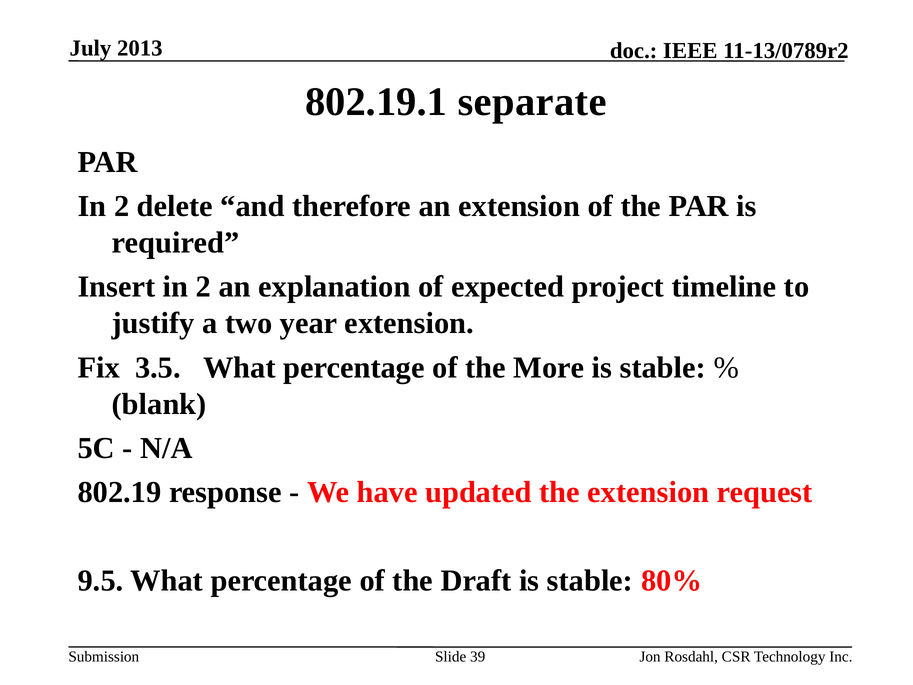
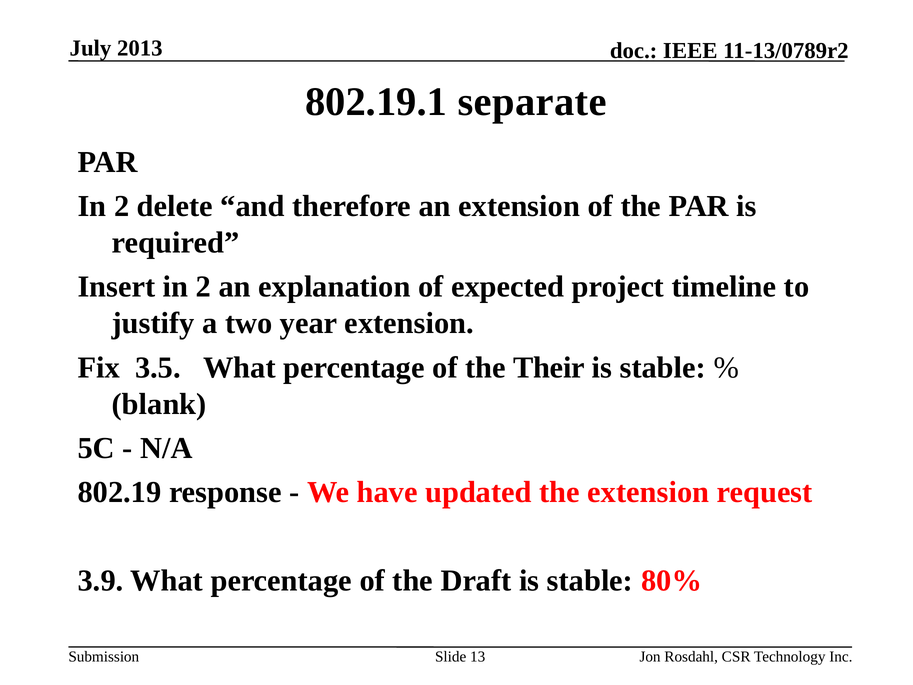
More: More -> Their
9.5: 9.5 -> 3.9
39: 39 -> 13
